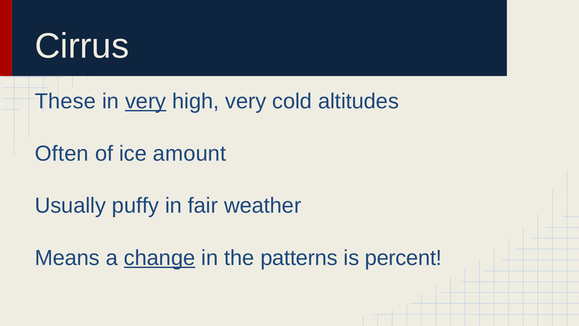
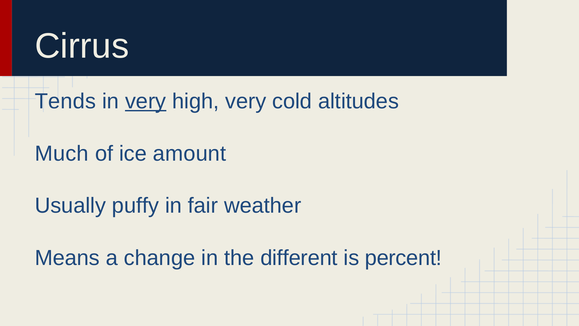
These: These -> Tends
Often: Often -> Much
change underline: present -> none
patterns: patterns -> different
